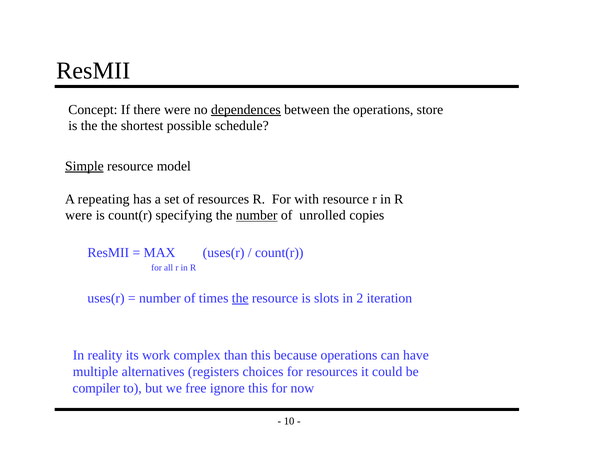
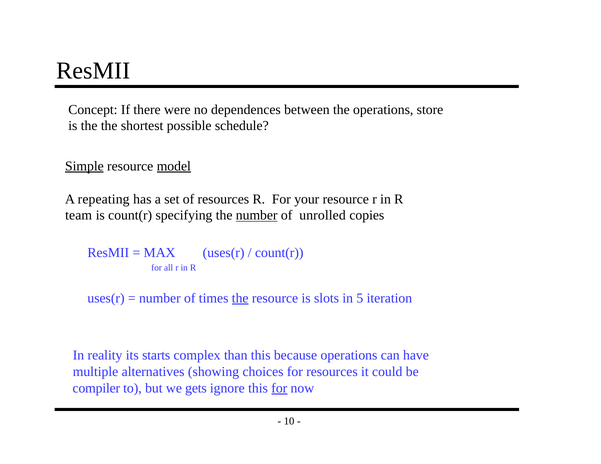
dependences underline: present -> none
model underline: none -> present
with: with -> your
were at (79, 216): were -> team
2: 2 -> 5
work: work -> starts
registers: registers -> showing
free: free -> gets
for at (279, 388) underline: none -> present
